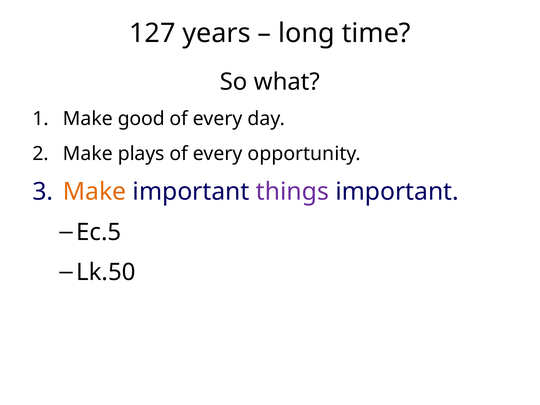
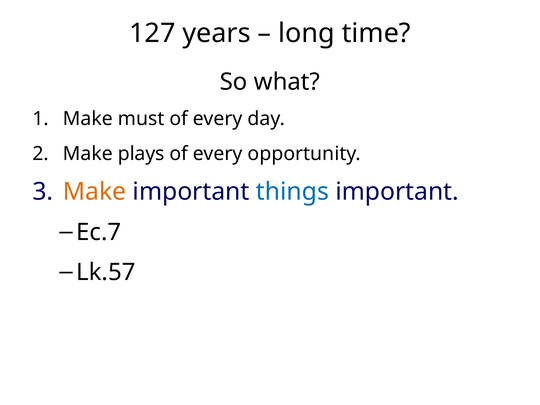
good: good -> must
things colour: purple -> blue
Ec.5: Ec.5 -> Ec.7
Lk.50: Lk.50 -> Lk.57
